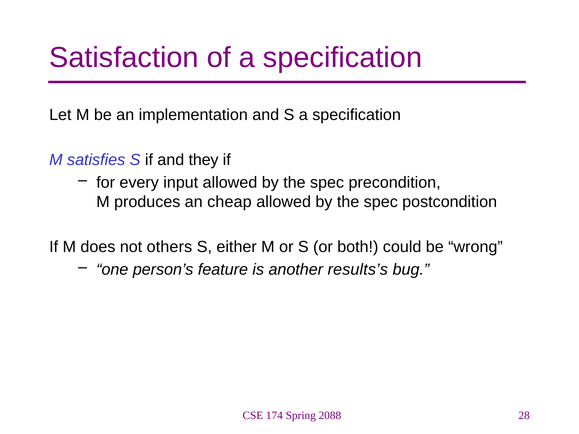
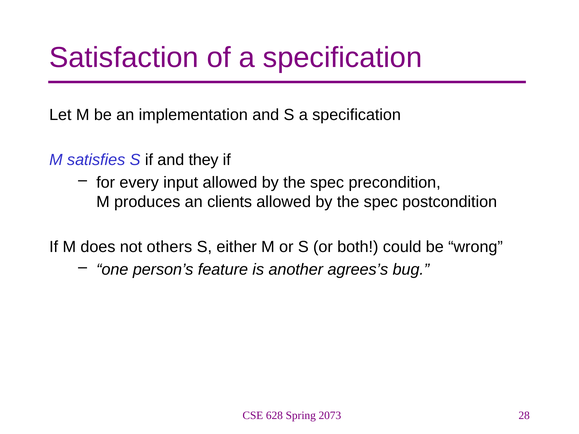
cheap: cheap -> clients
results’s: results’s -> agrees’s
174: 174 -> 628
2088: 2088 -> 2073
